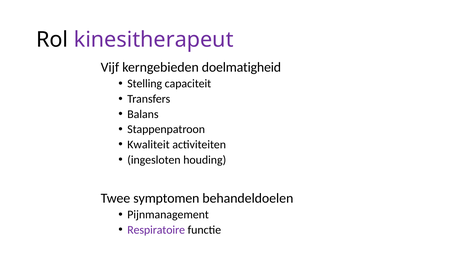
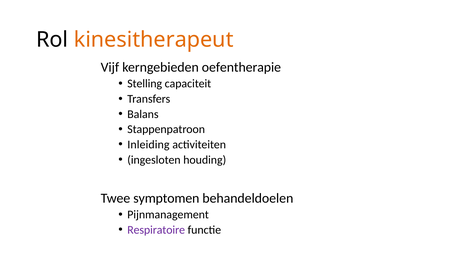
kinesitherapeut colour: purple -> orange
doelmatigheid: doelmatigheid -> oefentherapie
Kwaliteit: Kwaliteit -> Inleiding
